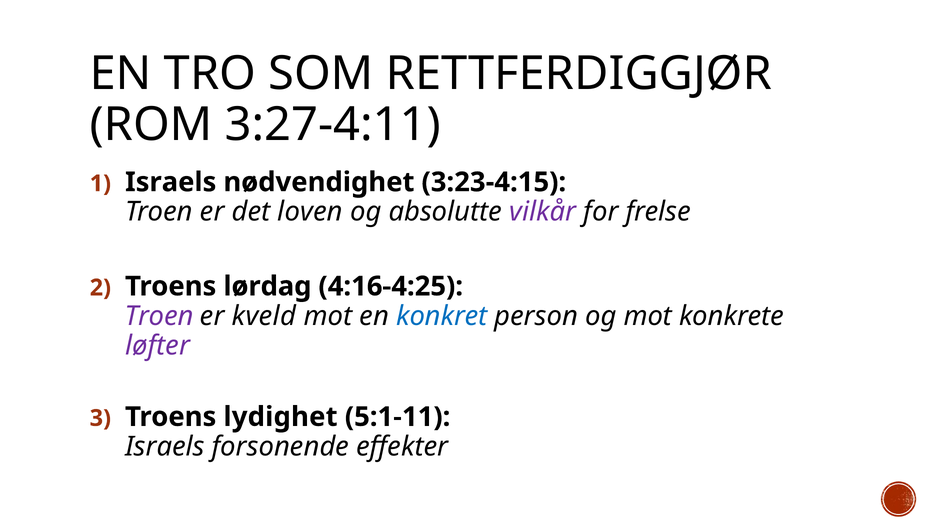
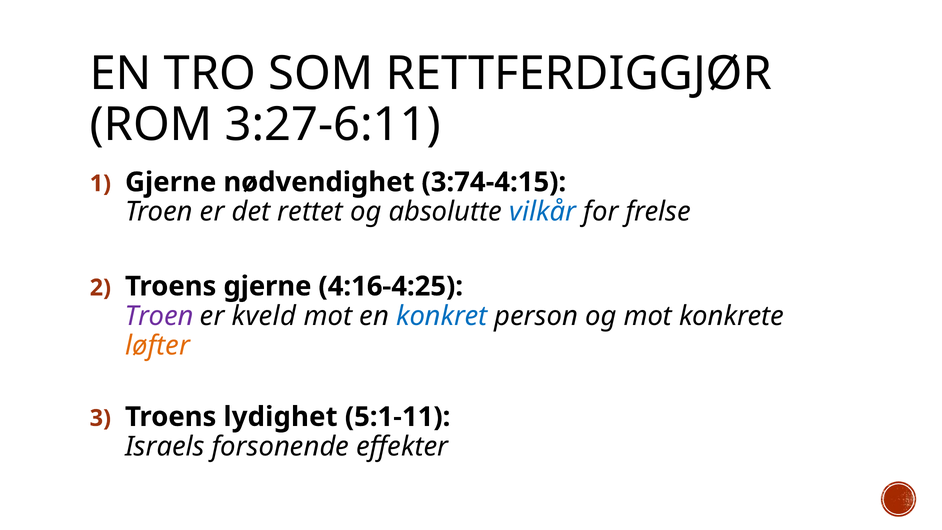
3:27-4:11: 3:27-4:11 -> 3:27-6:11
Israels at (171, 182): Israels -> Gjerne
3:23-4:15: 3:23-4:15 -> 3:74-4:15
loven: loven -> rettet
vilkår colour: purple -> blue
Troens lørdag: lørdag -> gjerne
løfter colour: purple -> orange
